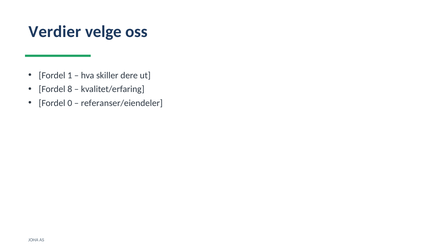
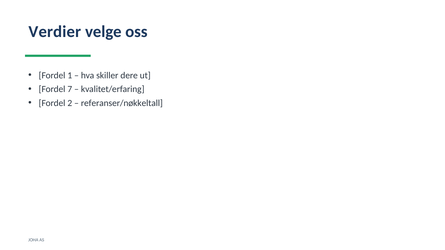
8: 8 -> 7
0: 0 -> 2
referanser/eiendeler: referanser/eiendeler -> referanser/nøkkeltall
